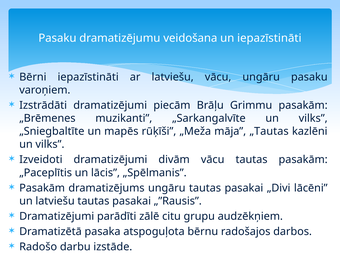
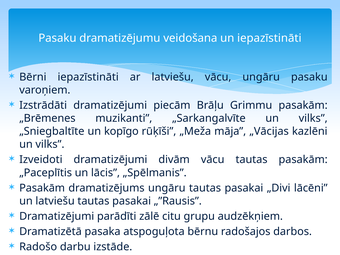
mapēs: mapēs -> kopīgo
„Tautas: „Tautas -> „Vācijas
